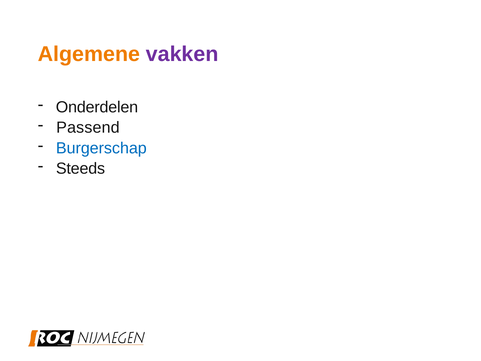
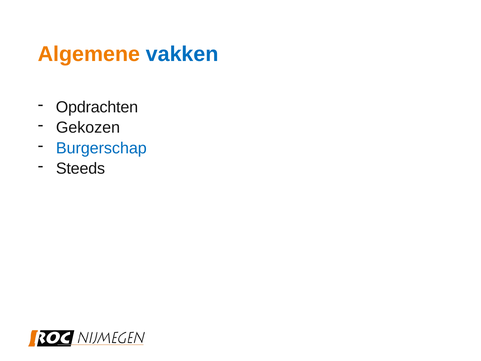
vakken colour: purple -> blue
Onderdelen: Onderdelen -> Opdrachten
Passend: Passend -> Gekozen
